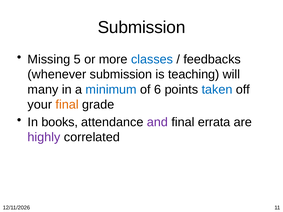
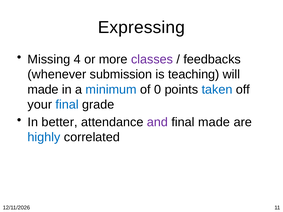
Submission at (142, 27): Submission -> Expressing
5: 5 -> 4
classes colour: blue -> purple
many at (43, 90): many -> made
6: 6 -> 0
final at (67, 105) colour: orange -> blue
books: books -> better
final errata: errata -> made
highly colour: purple -> blue
